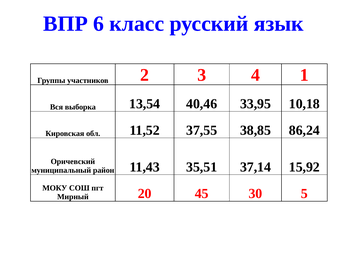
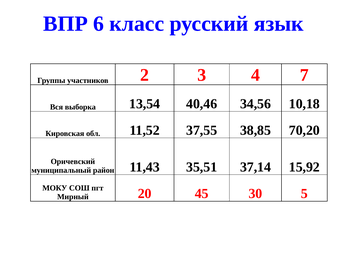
1: 1 -> 7
33,95: 33,95 -> 34,56
86,24: 86,24 -> 70,20
